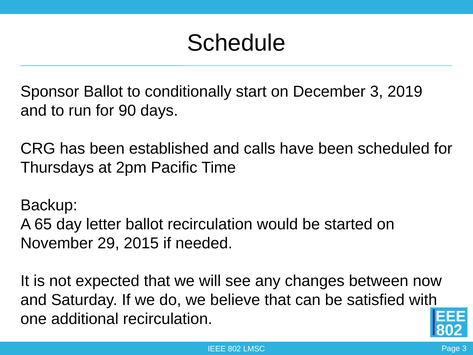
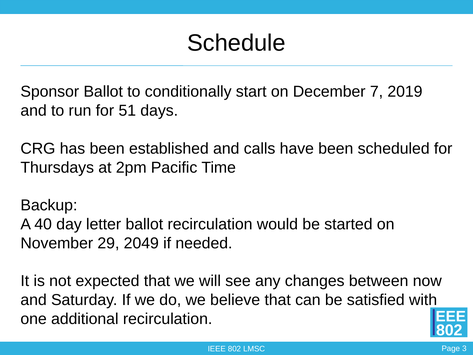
December 3: 3 -> 7
90: 90 -> 51
65: 65 -> 40
2015: 2015 -> 2049
